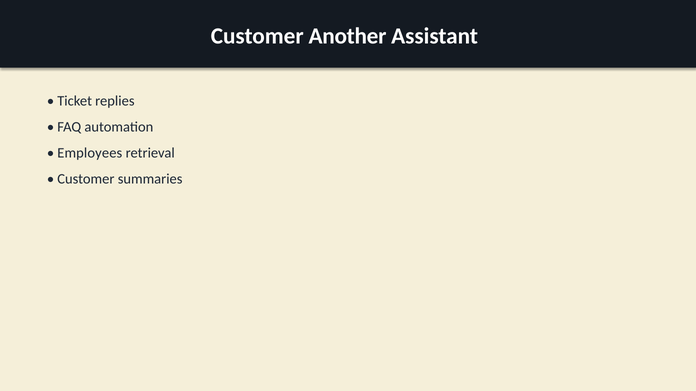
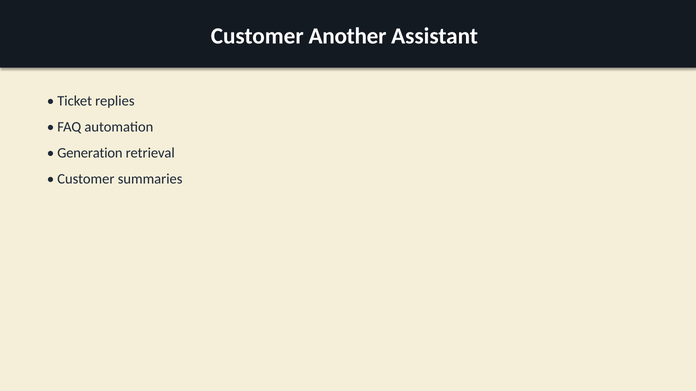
Employees: Employees -> Generation
